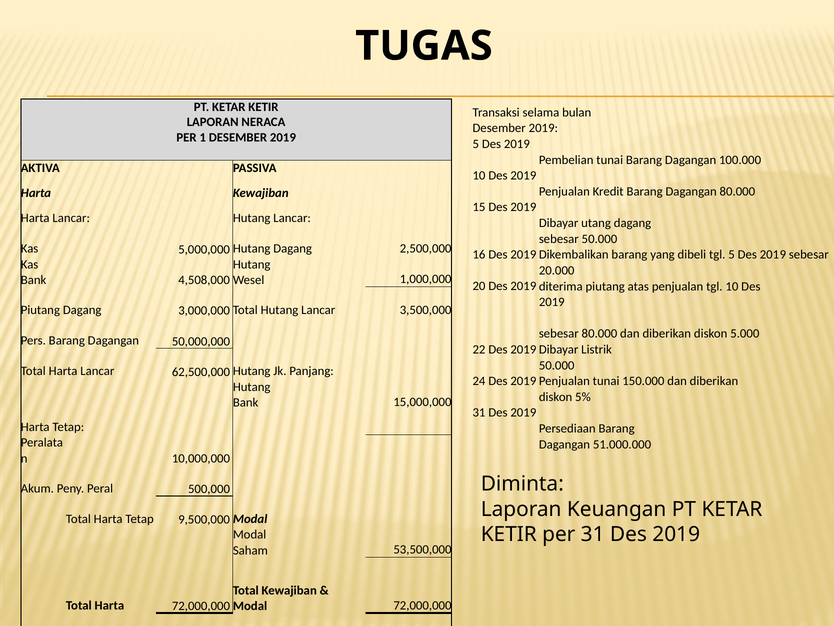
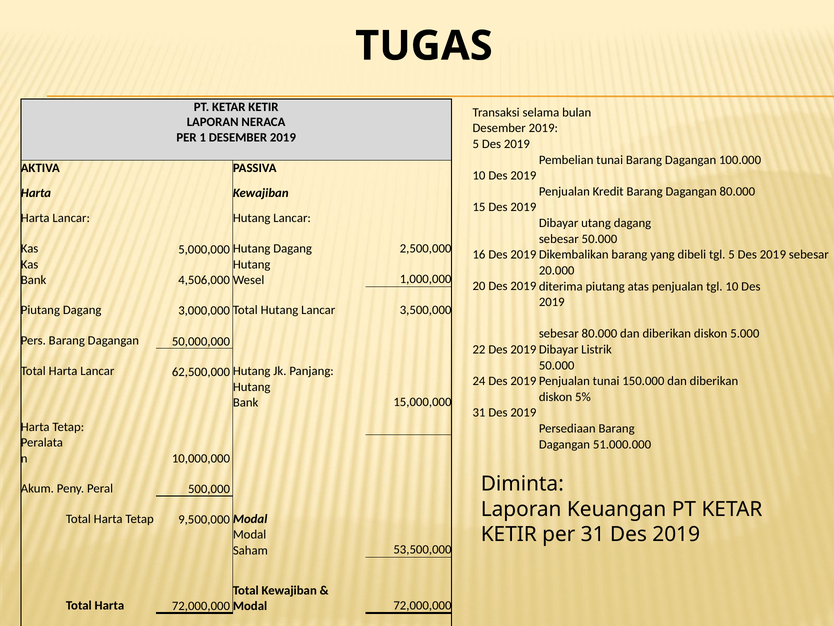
4,508,000: 4,508,000 -> 4,506,000
